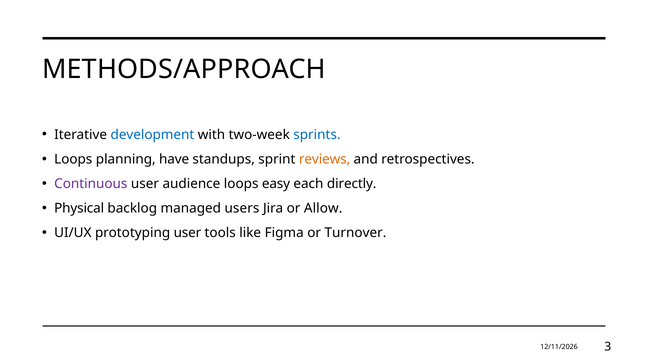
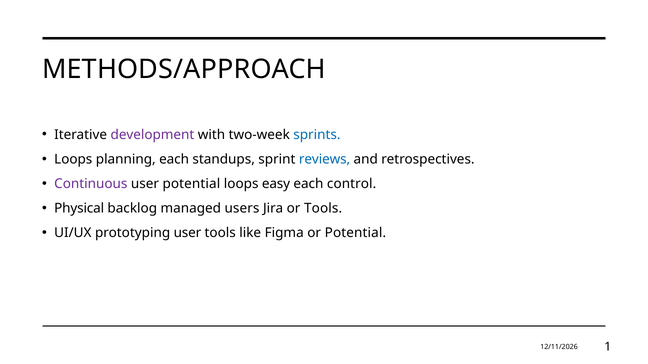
development colour: blue -> purple
planning have: have -> each
reviews colour: orange -> blue
user audience: audience -> potential
directly: directly -> control
or Allow: Allow -> Tools
or Turnover: Turnover -> Potential
3: 3 -> 1
